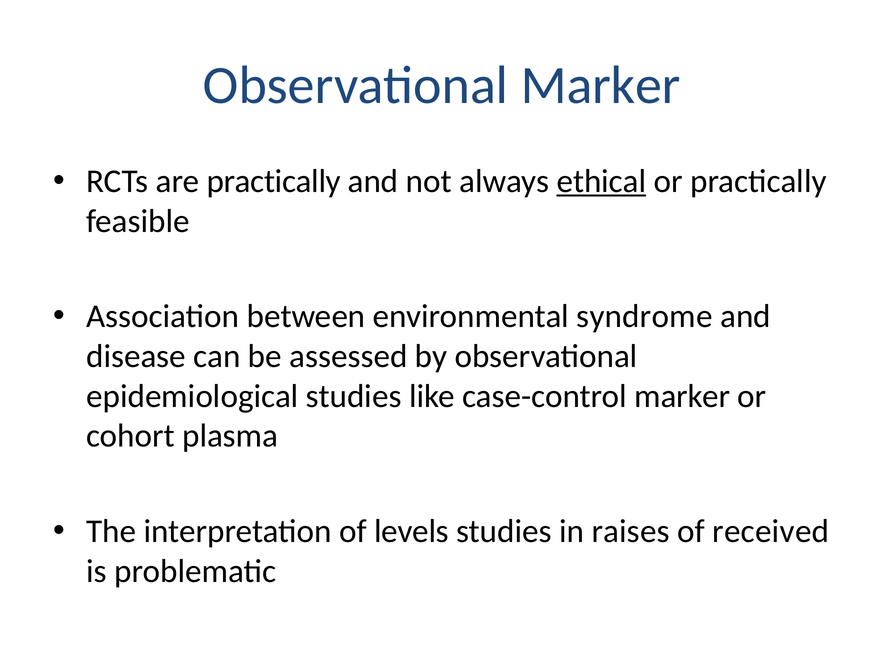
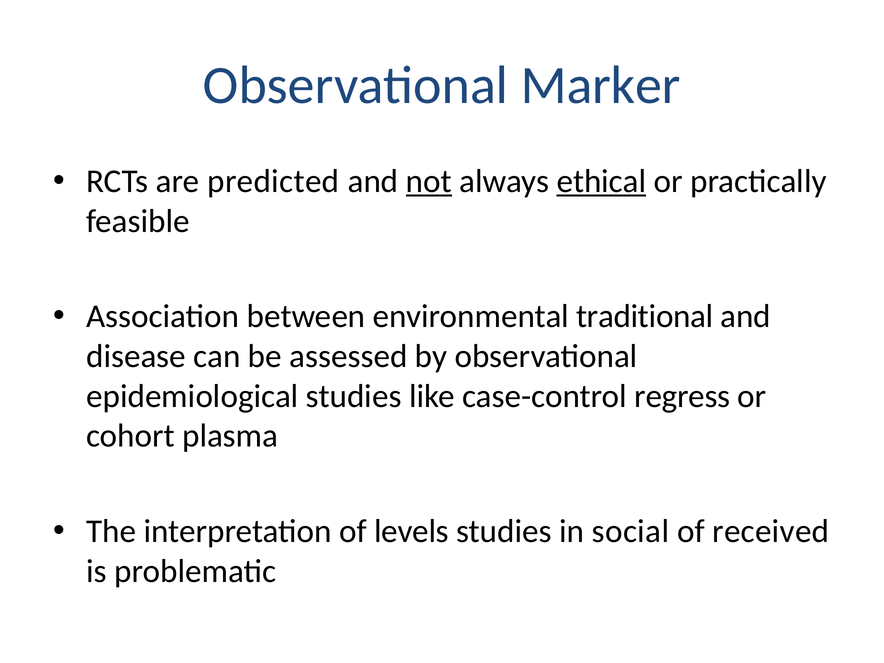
are practically: practically -> predicted
not underline: none -> present
syndrome: syndrome -> traditional
case-control marker: marker -> regress
raises: raises -> social
